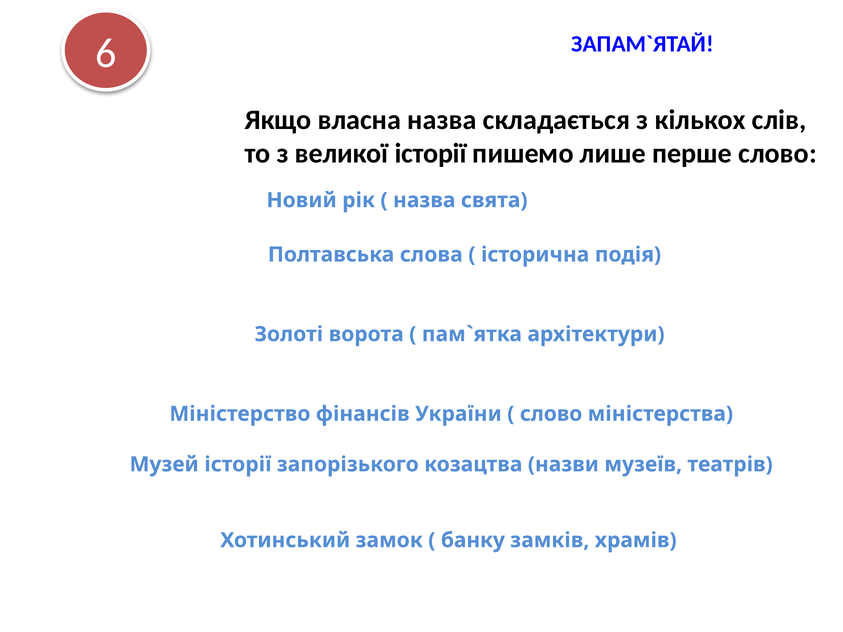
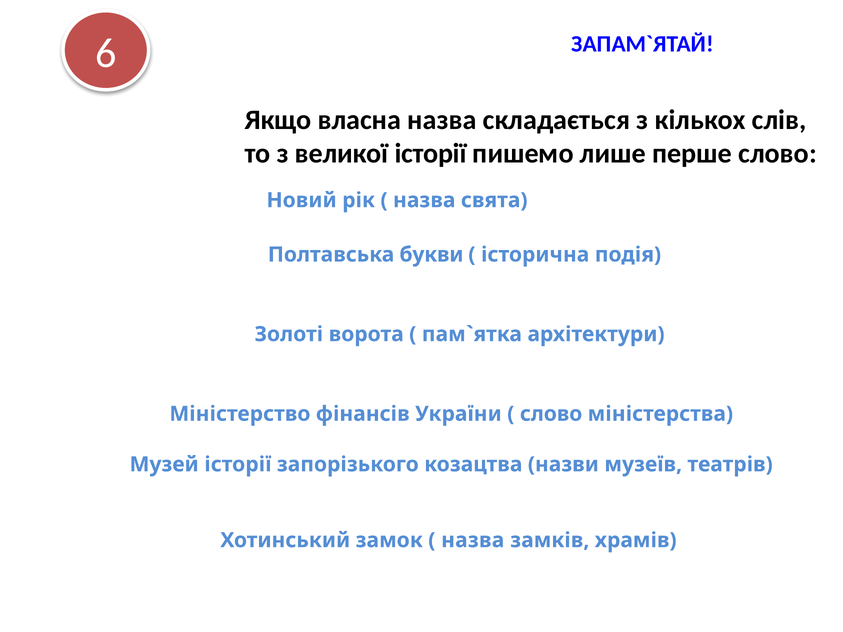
слова: слова -> букви
банку at (473, 540): банку -> назва
